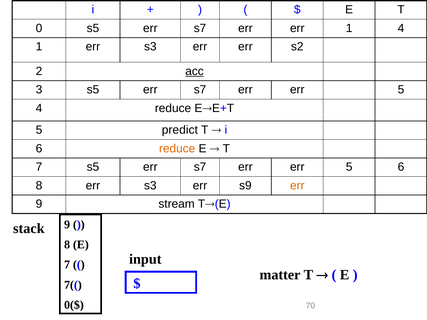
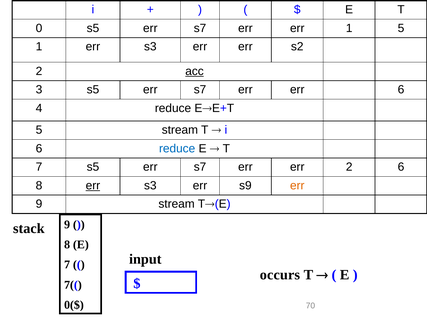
1 4: 4 -> 5
5 at (401, 90): 5 -> 6
5 predict: predict -> stream
reduce at (177, 149) colour: orange -> blue
5 at (349, 167): 5 -> 2
err at (93, 186) underline: none -> present
matter: matter -> occurs
